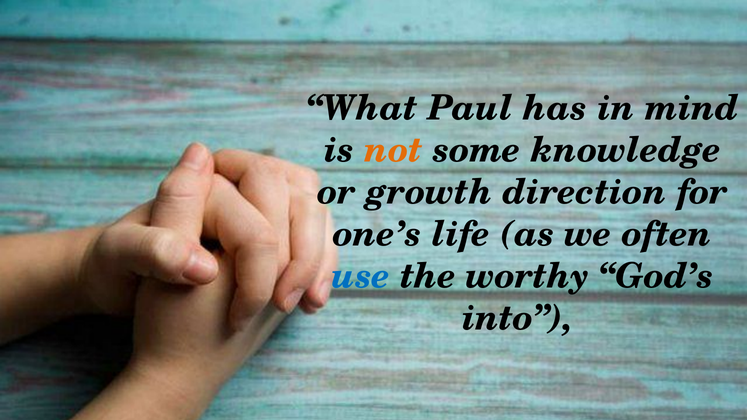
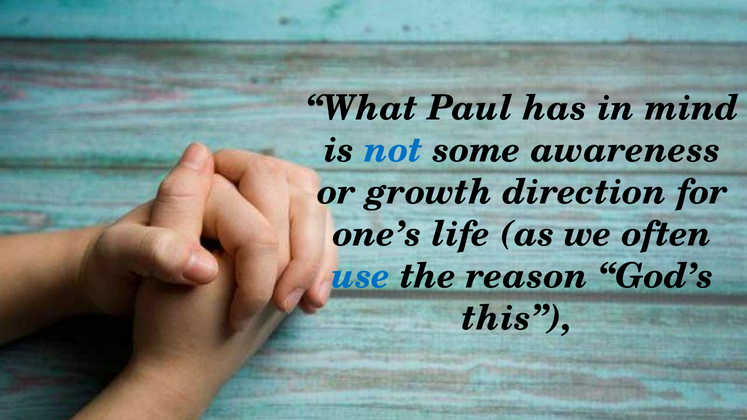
not colour: orange -> blue
knowledge: knowledge -> awareness
worthy: worthy -> reason
into: into -> this
